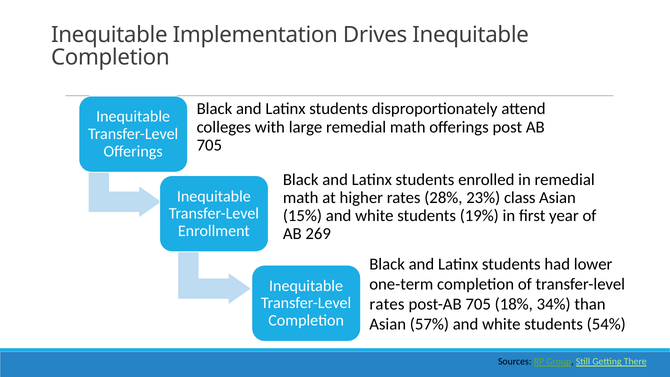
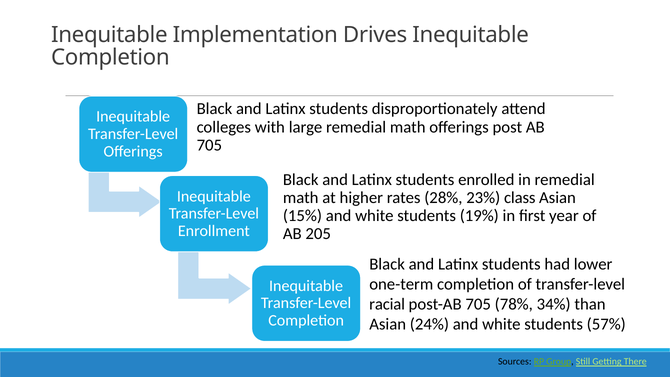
269: 269 -> 205
rates at (387, 304): rates -> racial
18%: 18% -> 78%
57%: 57% -> 24%
54%: 54% -> 57%
